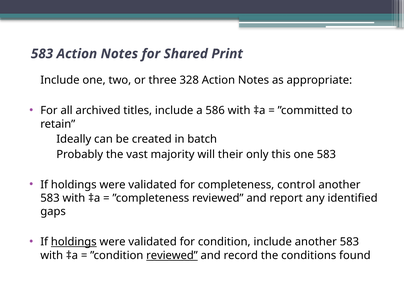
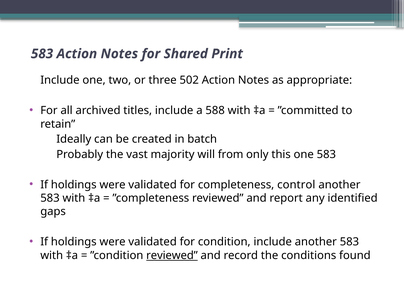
328: 328 -> 502
586: 586 -> 588
their: their -> from
holdings at (74, 242) underline: present -> none
